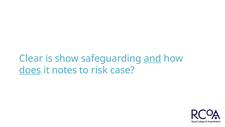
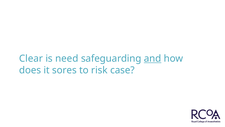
show: show -> need
does underline: present -> none
notes: notes -> sores
